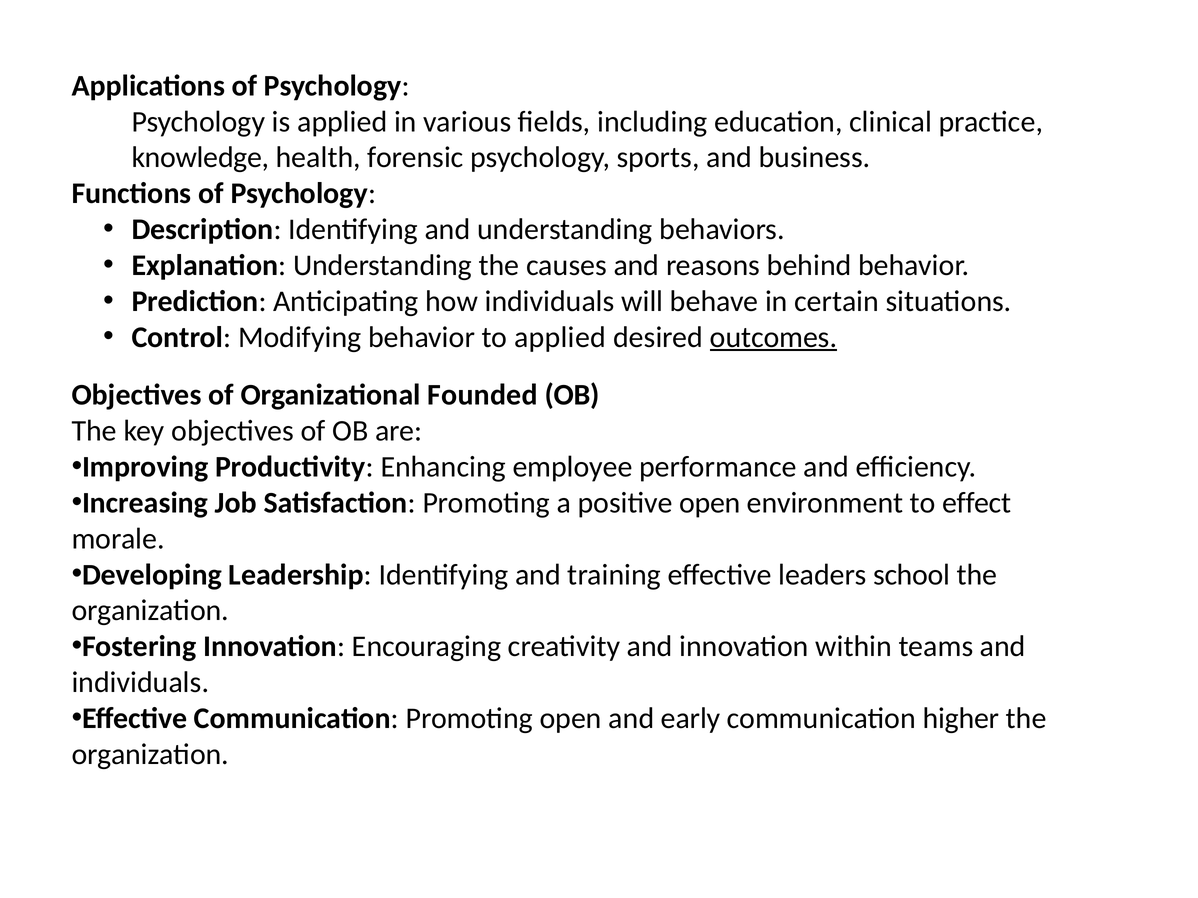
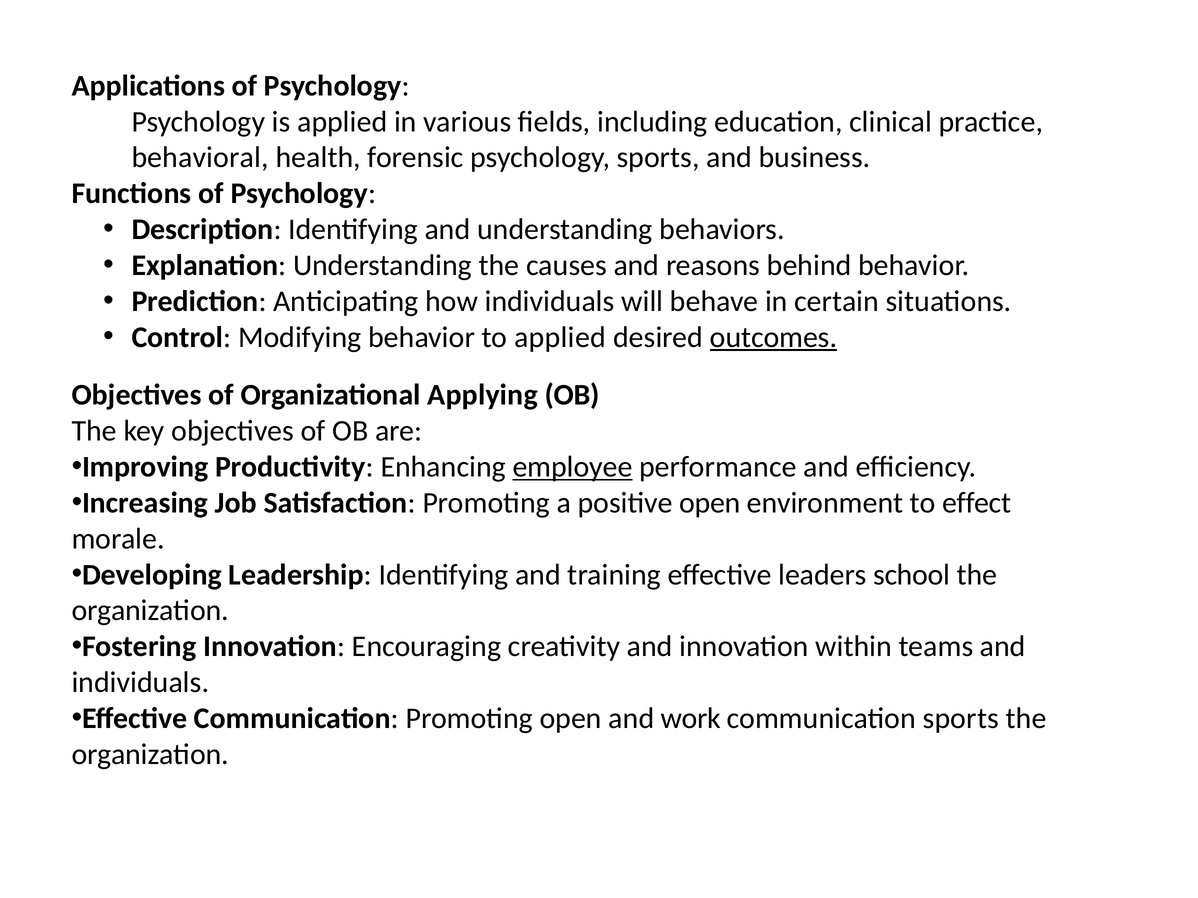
knowledge: knowledge -> behavioral
Founded: Founded -> Applying
employee underline: none -> present
early: early -> work
communication higher: higher -> sports
